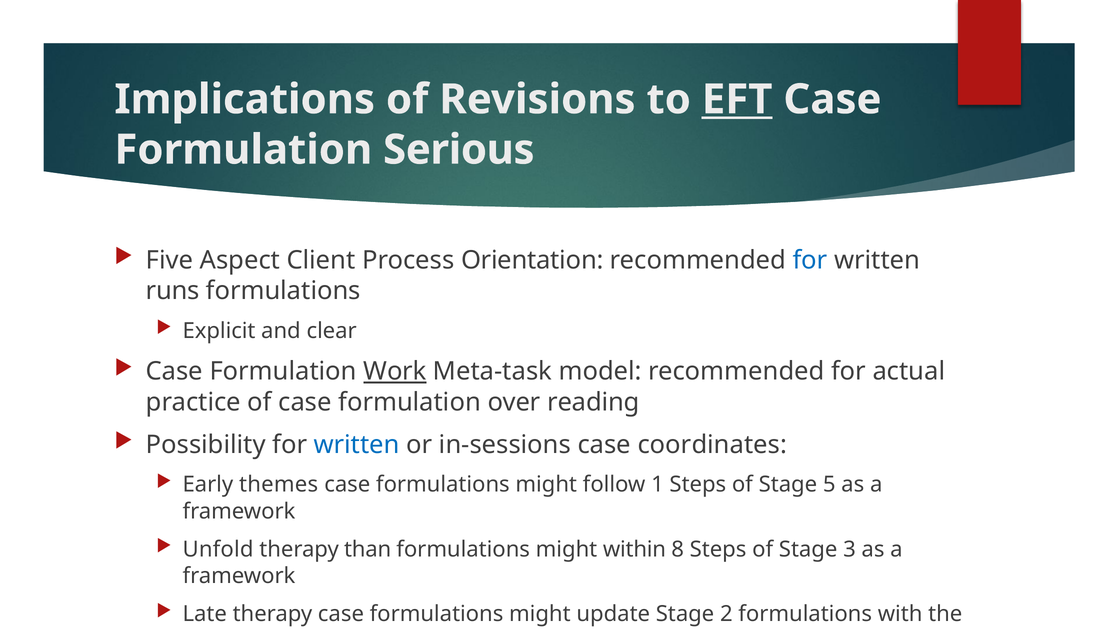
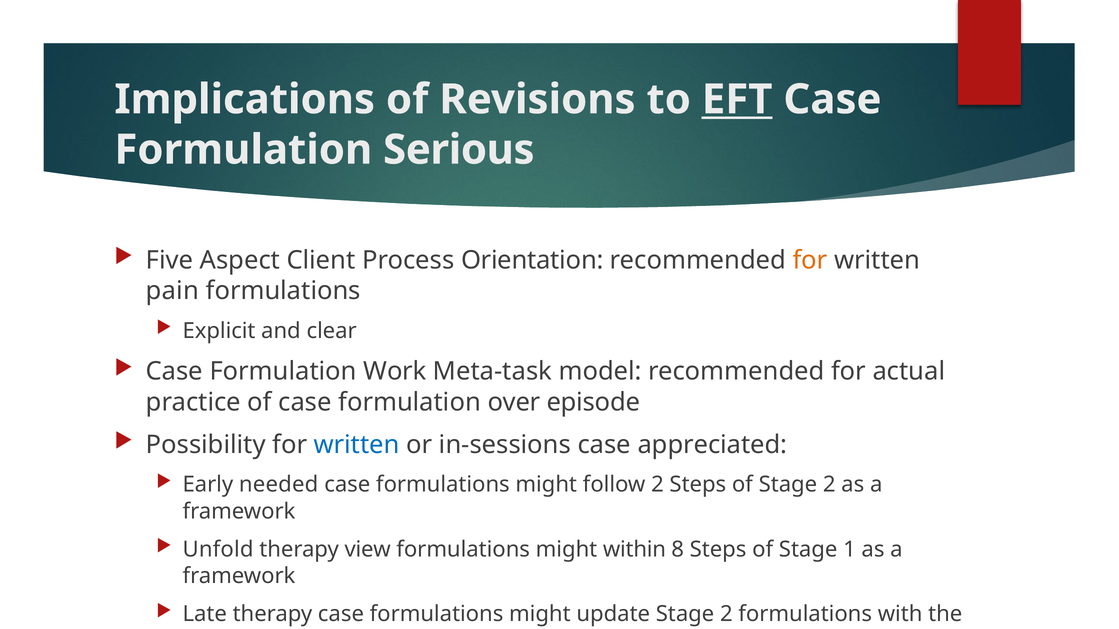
for at (810, 260) colour: blue -> orange
runs: runs -> pain
Work underline: present -> none
reading: reading -> episode
coordinates: coordinates -> appreciated
themes: themes -> needed
follow 1: 1 -> 2
of Stage 5: 5 -> 2
than: than -> view
3 at (849, 550): 3 -> 1
